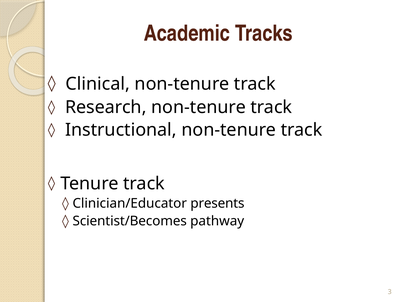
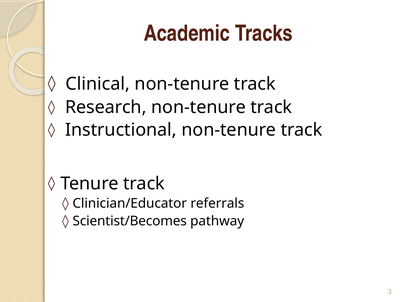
presents: presents -> referrals
